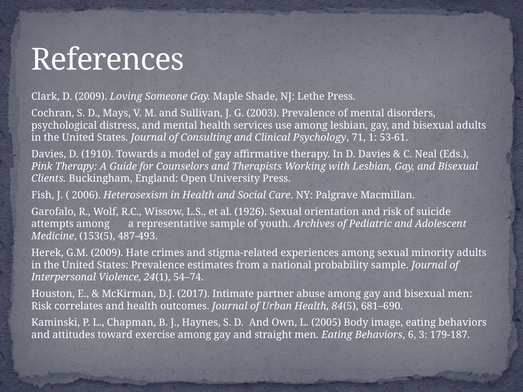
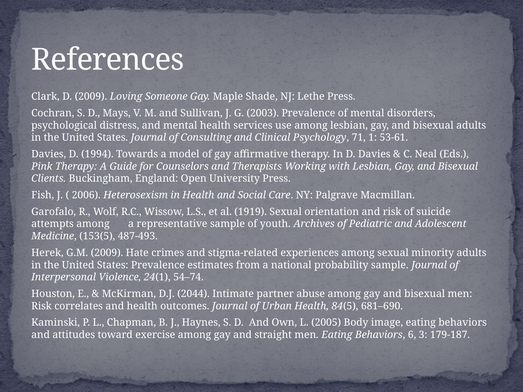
1910: 1910 -> 1994
1926: 1926 -> 1919
2017: 2017 -> 2044
